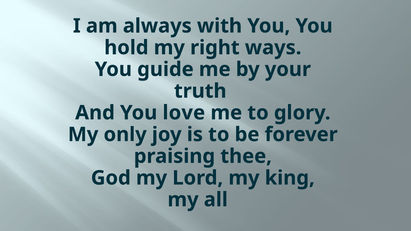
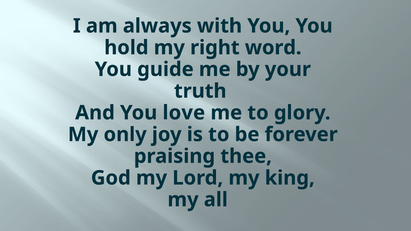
ways: ways -> word
